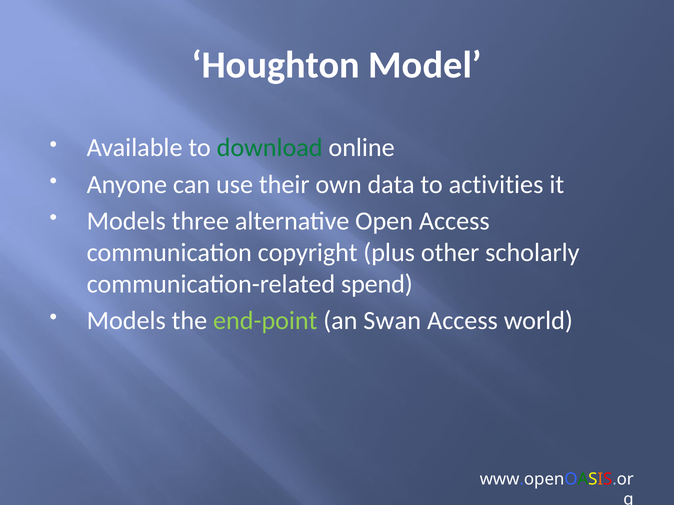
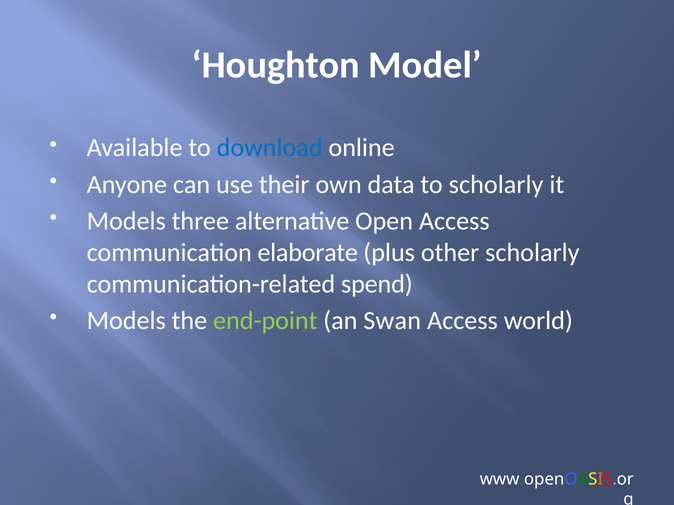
download colour: green -> blue
to activities: activities -> scholarly
copyright: copyright -> elaborate
